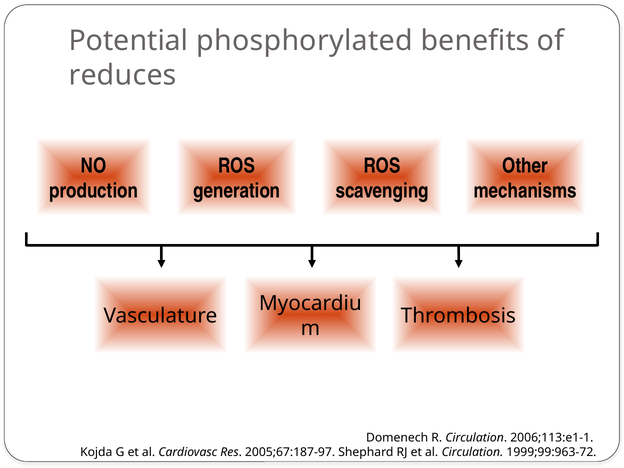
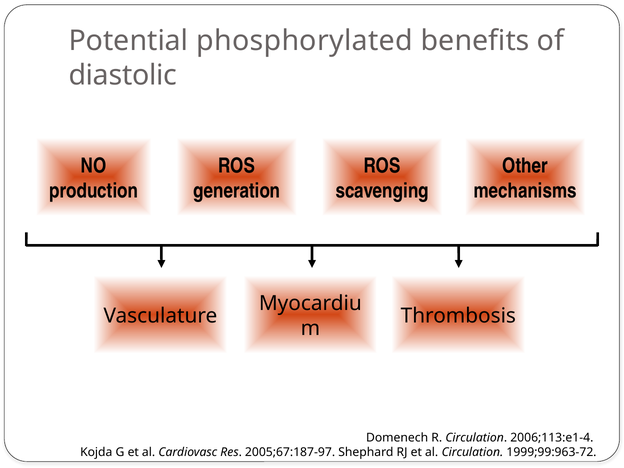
reduces: reduces -> diastolic
2006;113:e1-1: 2006;113:e1-1 -> 2006;113:e1-4
